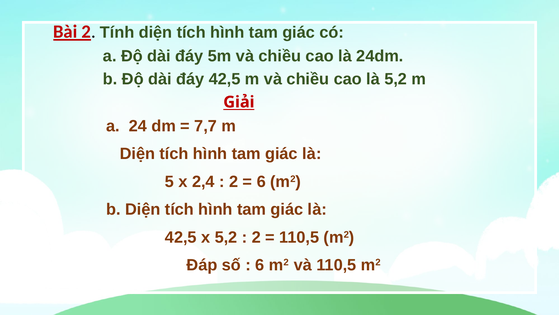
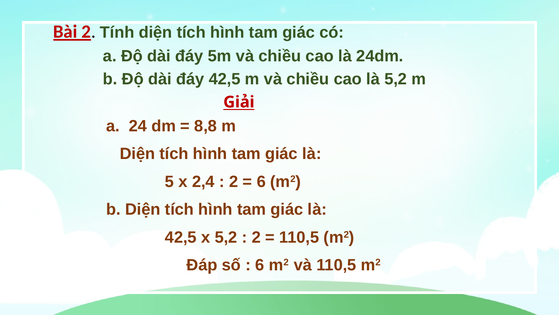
7,7: 7,7 -> 8,8
